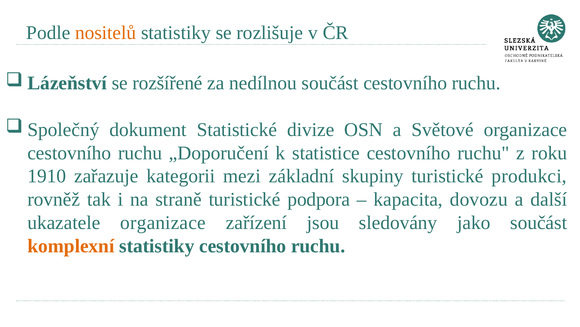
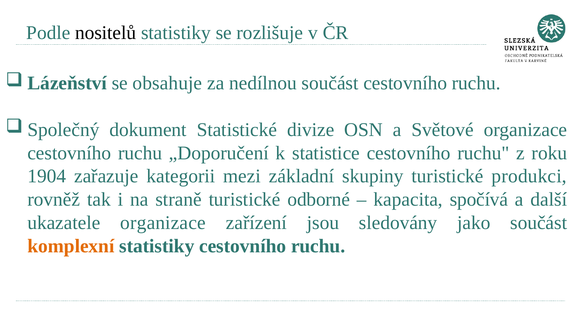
nositelů colour: orange -> black
rozšířené: rozšířené -> obsahuje
1910: 1910 -> 1904
podpora: podpora -> odborné
dovozu: dovozu -> spočívá
